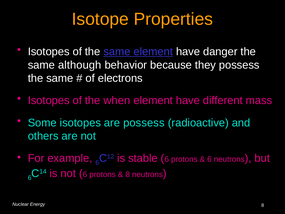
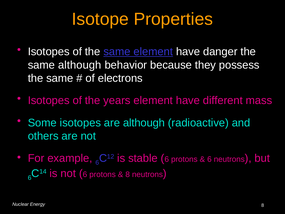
when: when -> years
are possess: possess -> although
